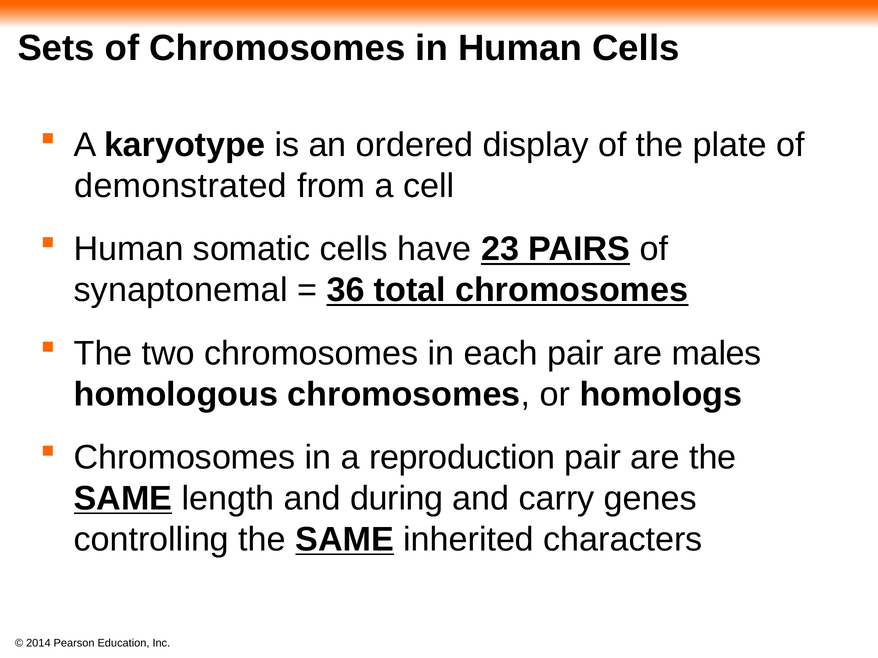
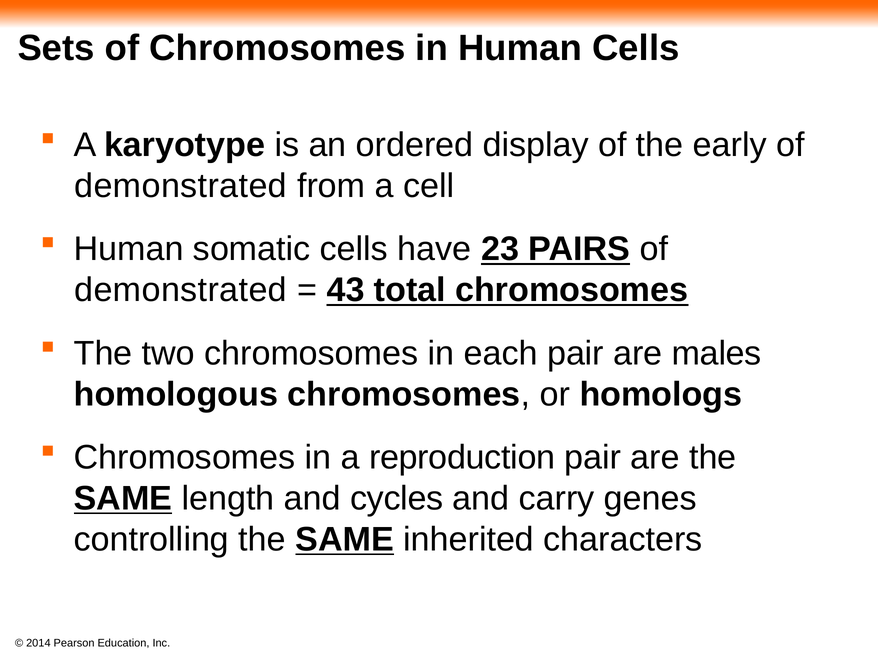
plate: plate -> early
synaptonemal at (181, 290): synaptonemal -> demonstrated
36: 36 -> 43
during: during -> cycles
